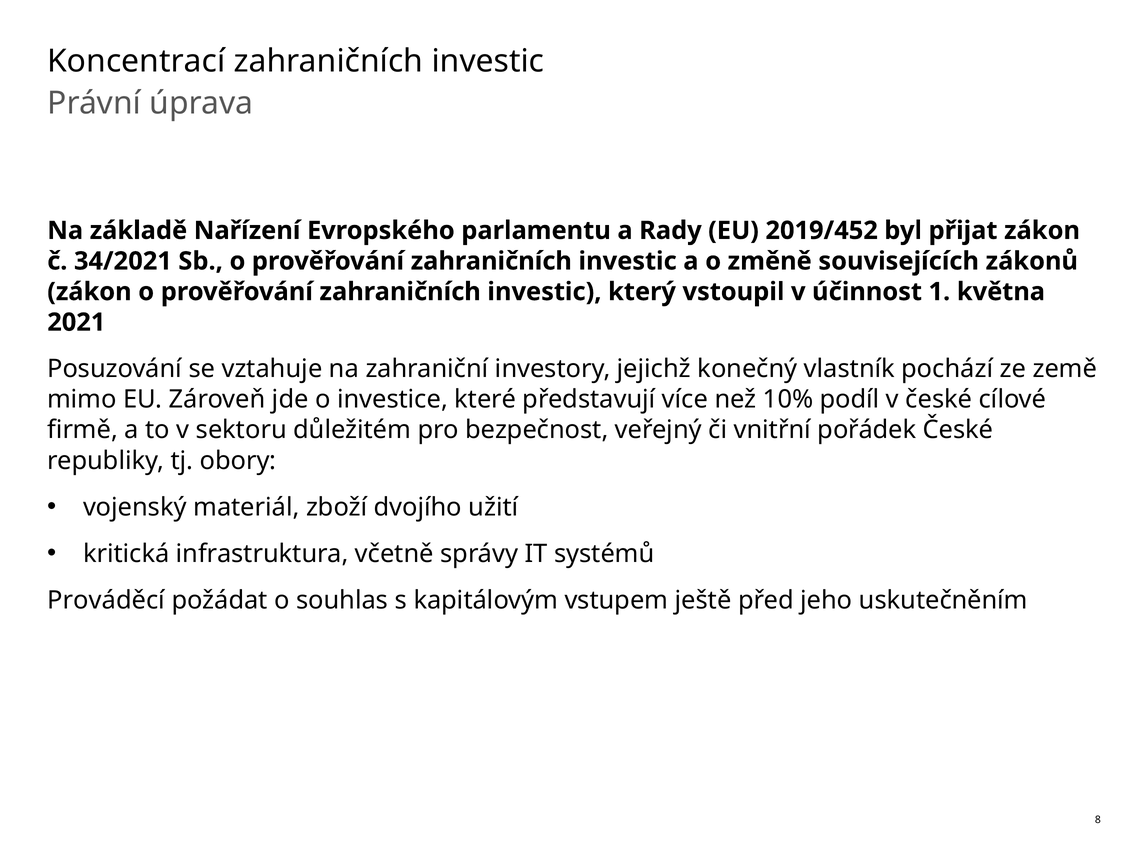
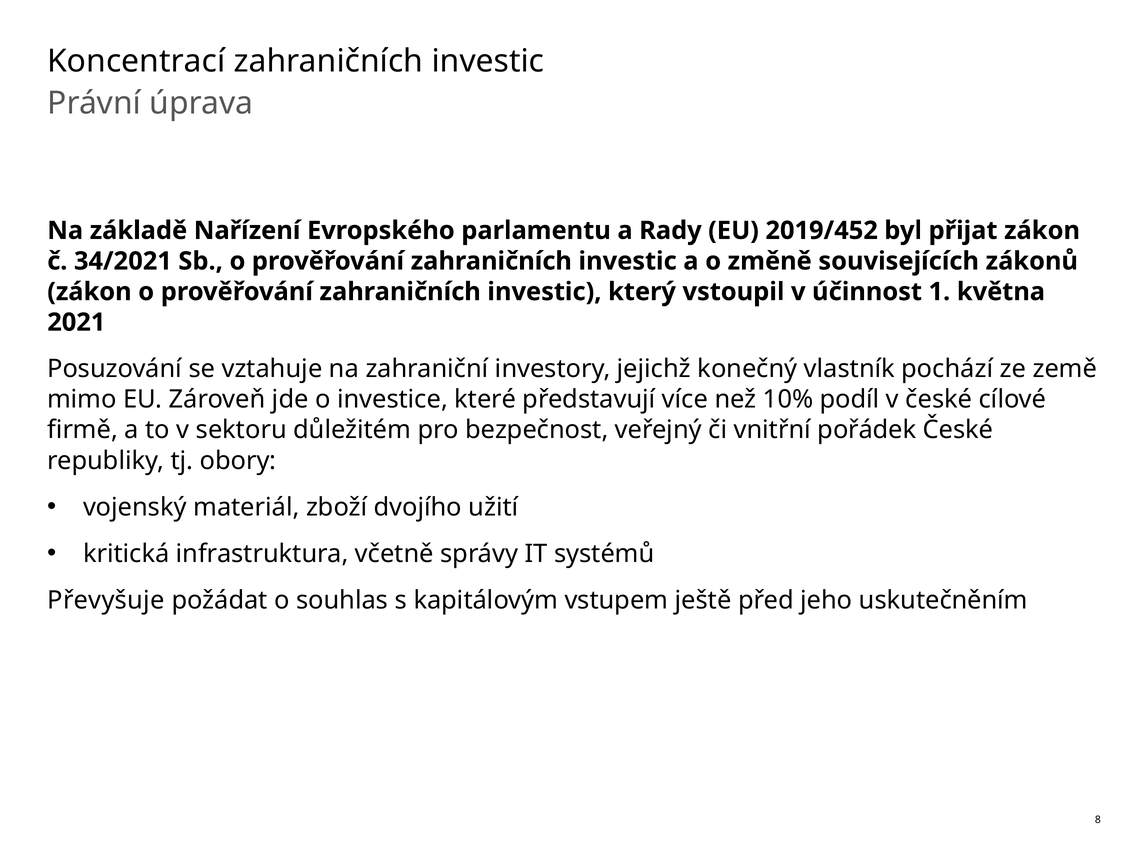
Prováděcí: Prováděcí -> Převyšuje
